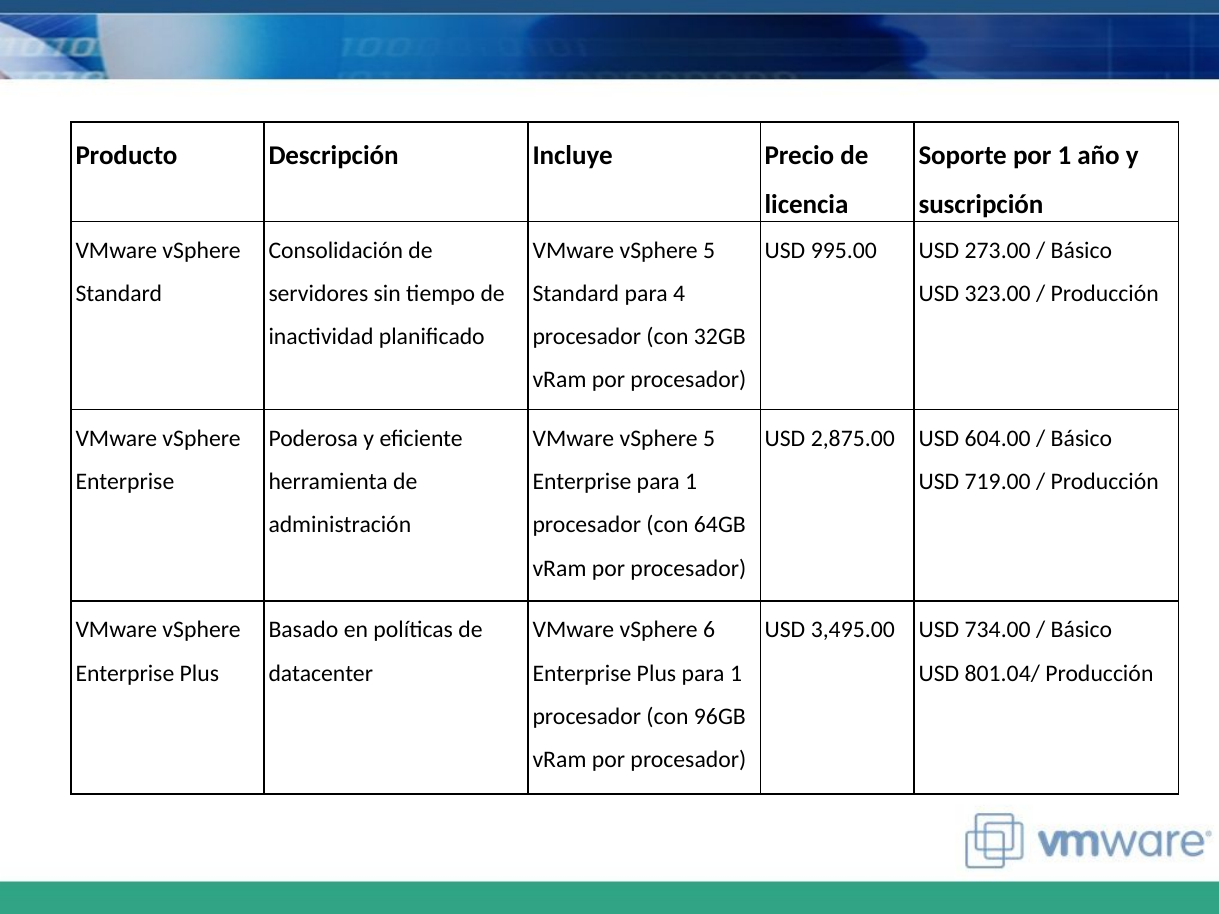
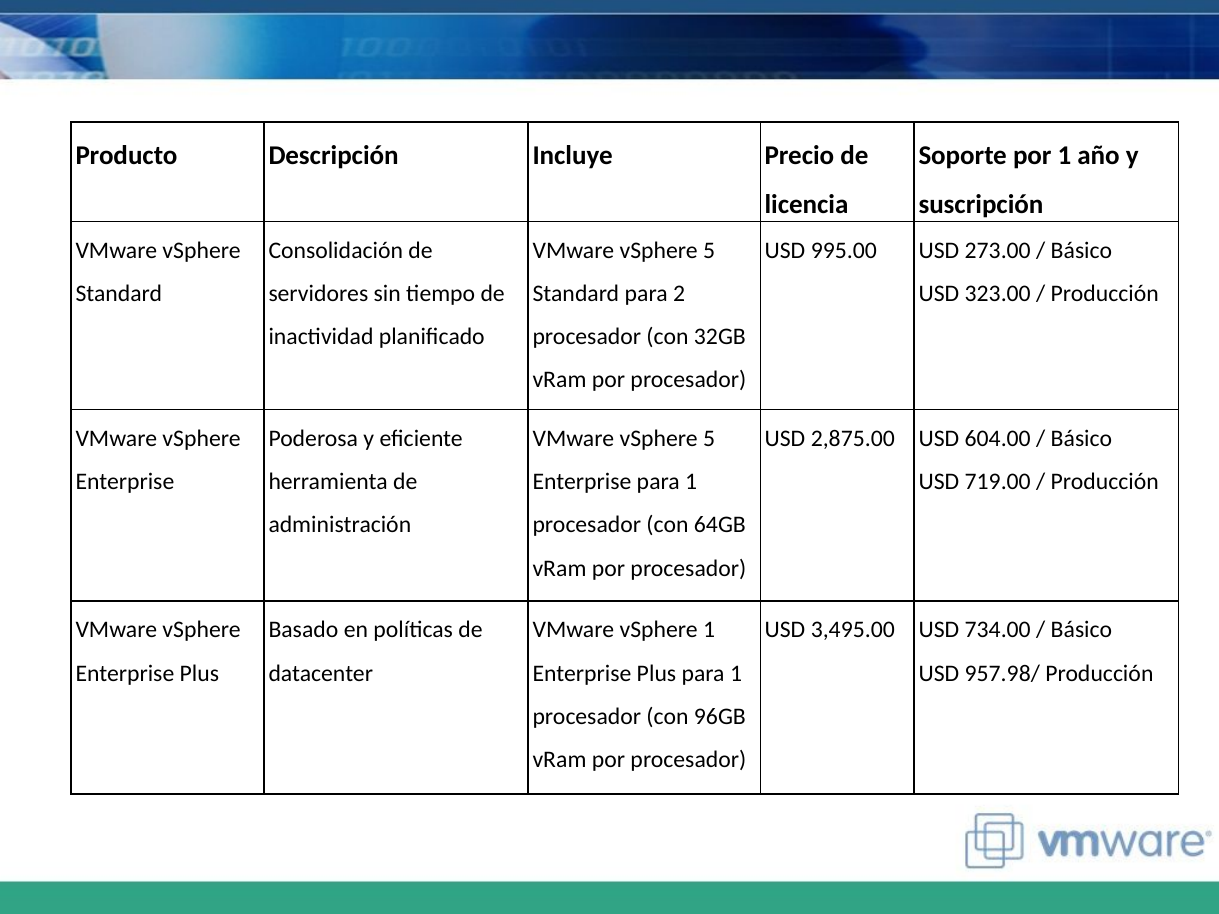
4: 4 -> 2
vSphere 6: 6 -> 1
801.04/: 801.04/ -> 957.98/
